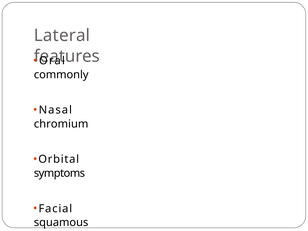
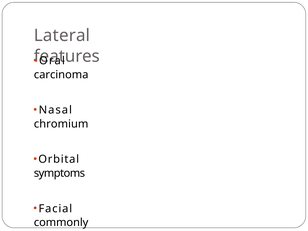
commonly: commonly -> carcinoma
squamous: squamous -> commonly
